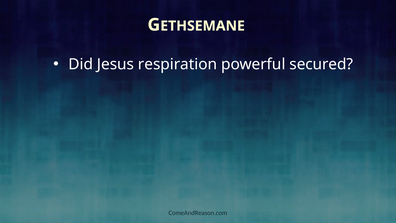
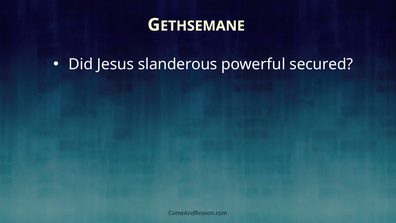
respiration: respiration -> slanderous
